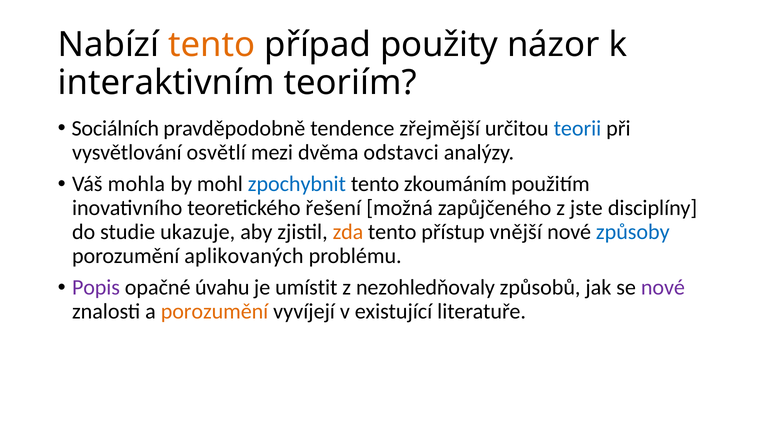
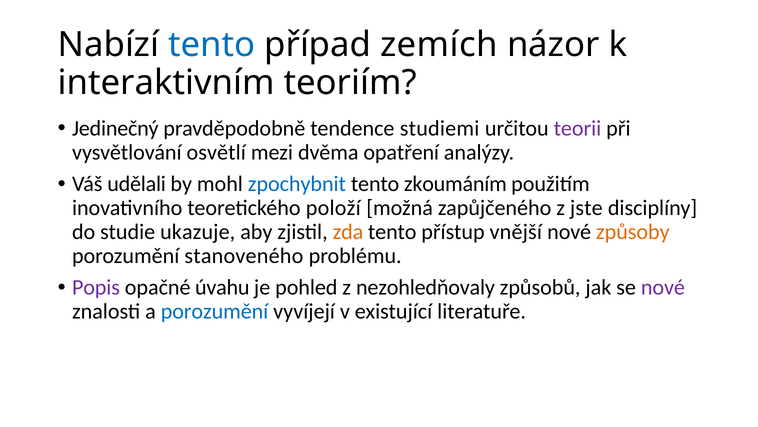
tento at (212, 45) colour: orange -> blue
použity: použity -> zemích
Sociálních: Sociálních -> Jedinečný
zřejmější: zřejmější -> studiemi
teorii colour: blue -> purple
odstavci: odstavci -> opatření
mohla: mohla -> udělali
řešení: řešení -> položí
způsoby colour: blue -> orange
aplikovaných: aplikovaných -> stanoveného
umístit: umístit -> pohled
porozumění at (215, 311) colour: orange -> blue
